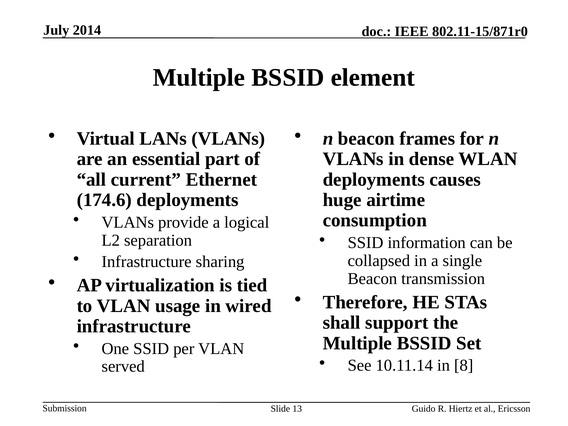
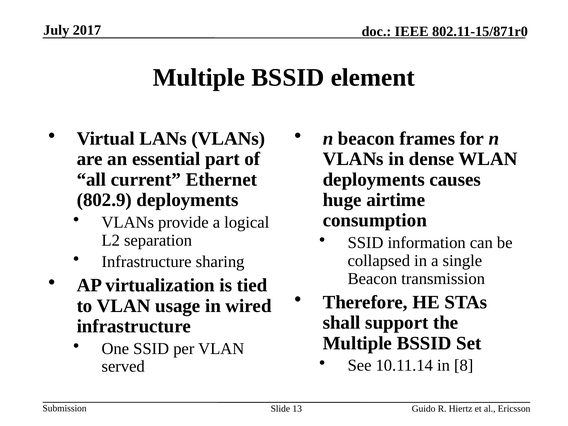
2014: 2014 -> 2017
174.6: 174.6 -> 802.9
